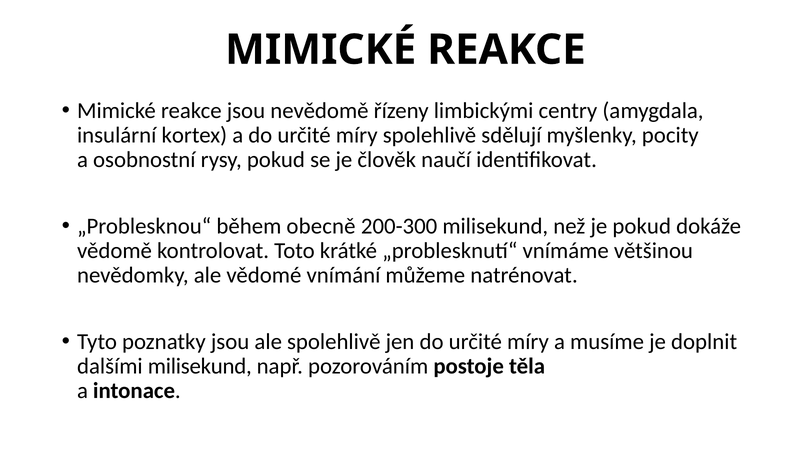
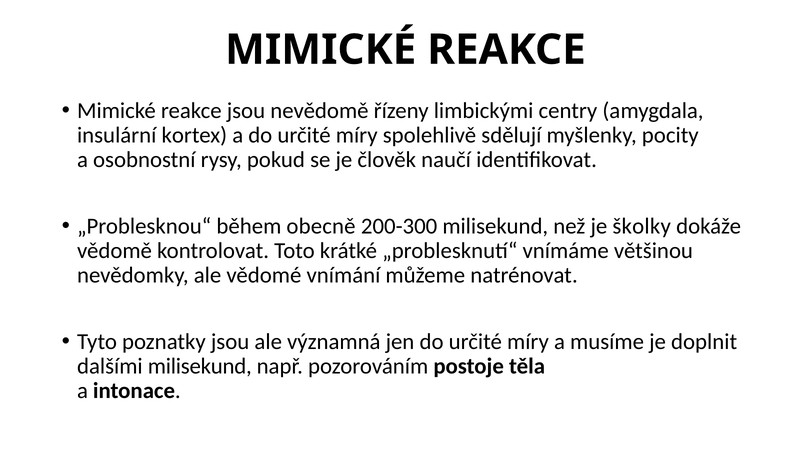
je pokud: pokud -> školky
ale spolehlivě: spolehlivě -> významná
